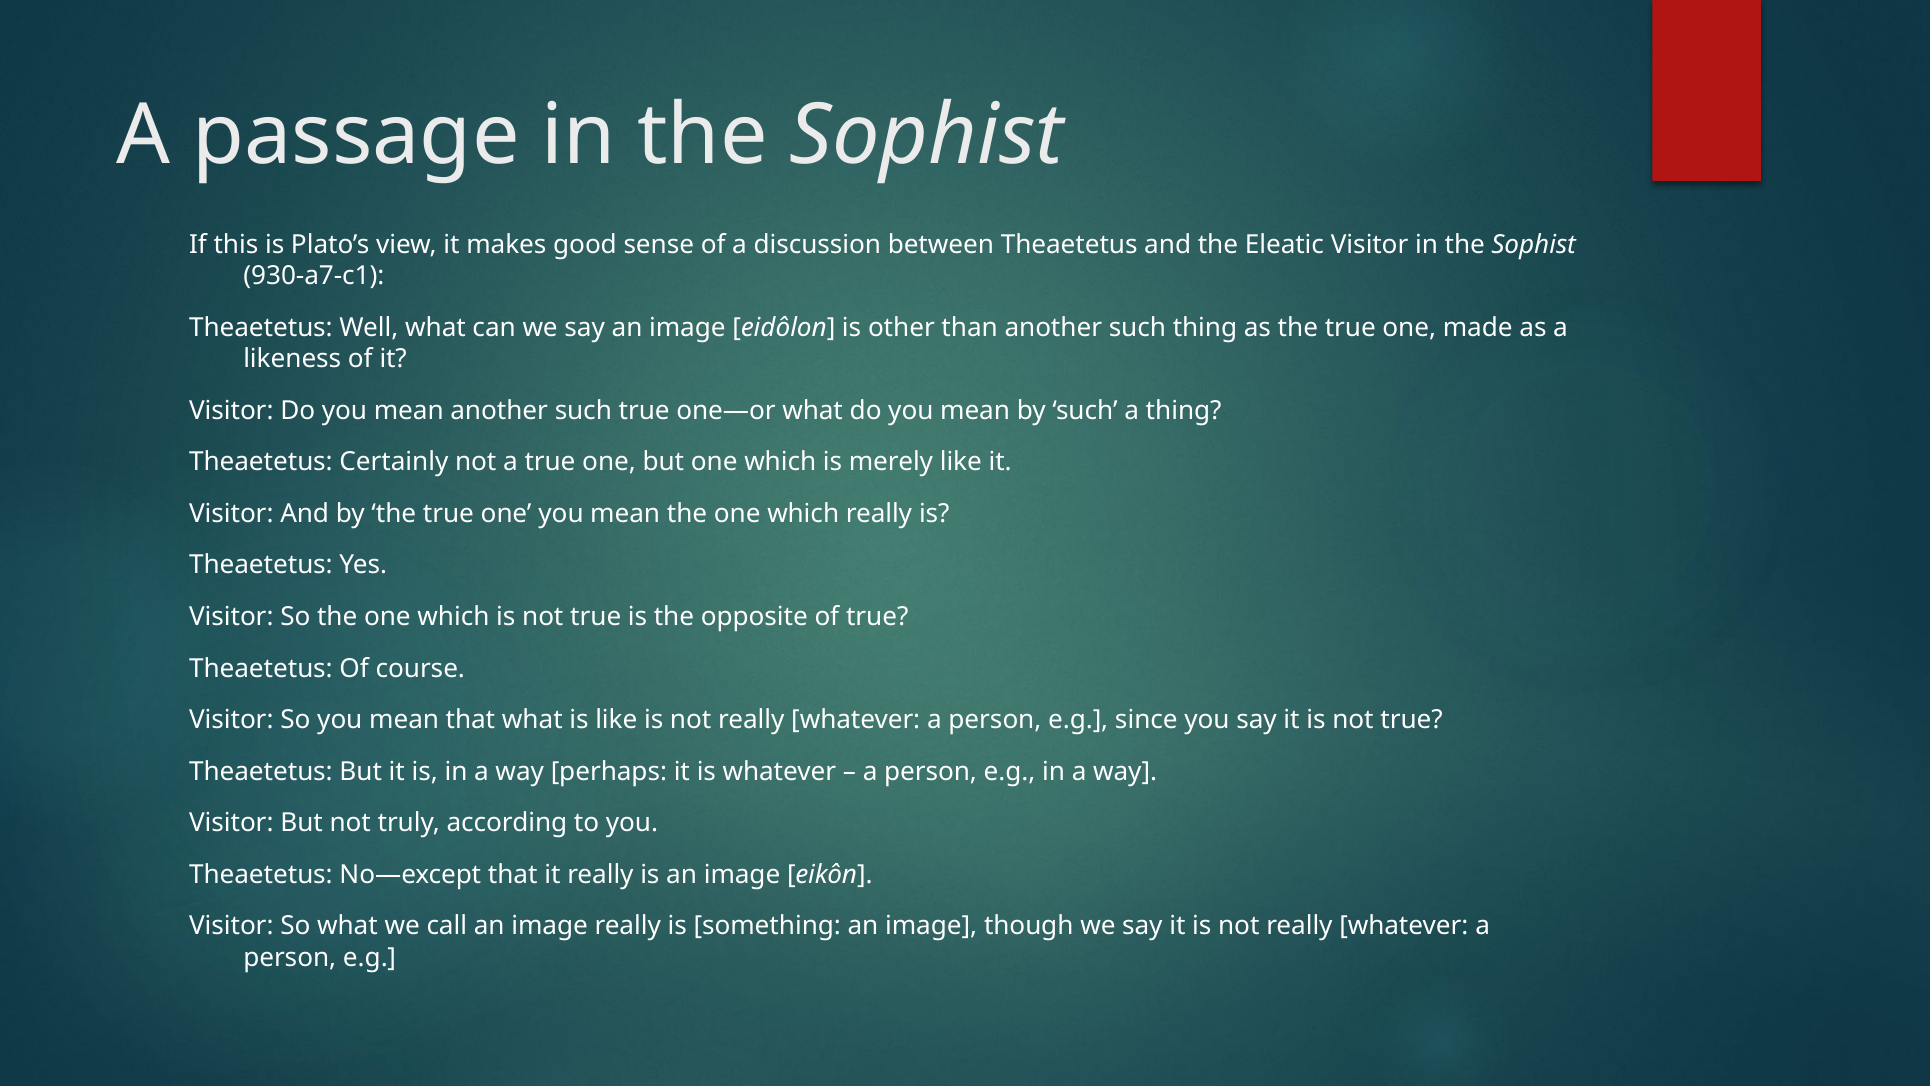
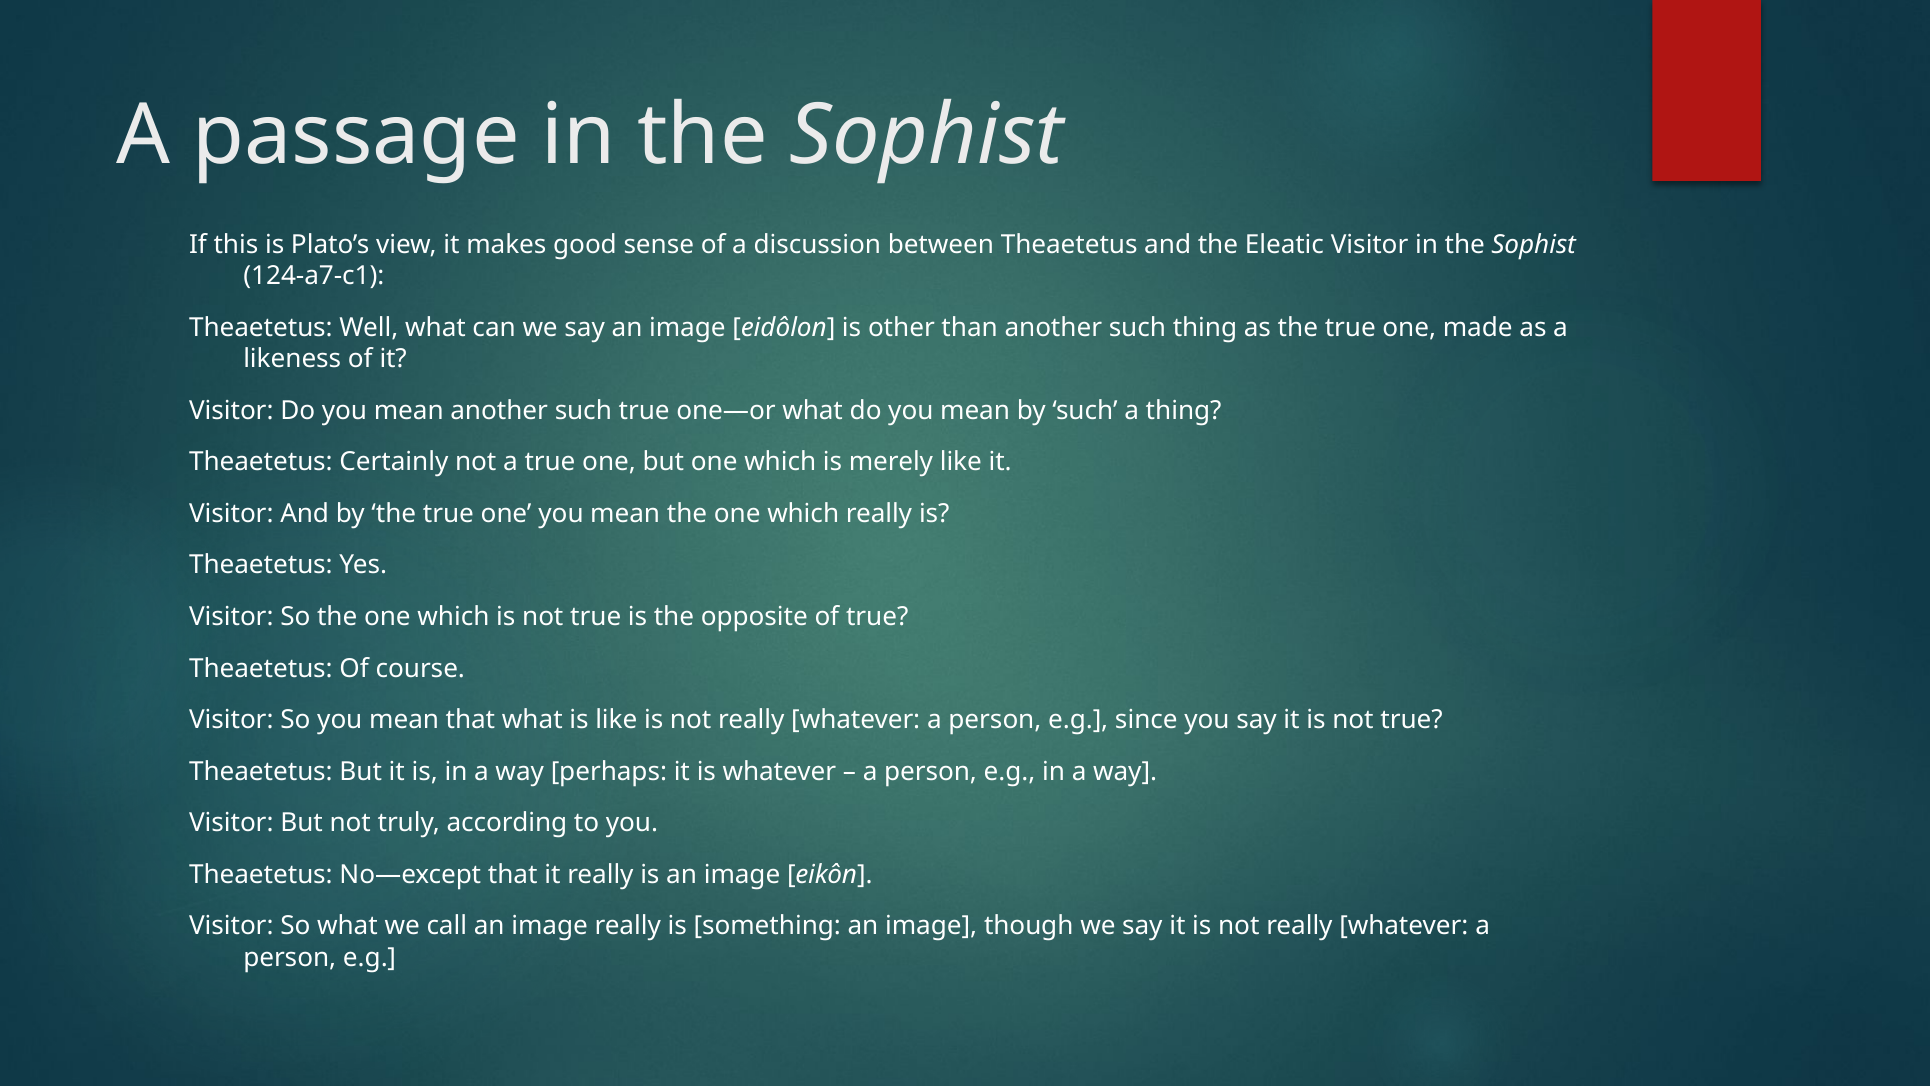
930-a7-c1: 930-a7-c1 -> 124-a7-c1
